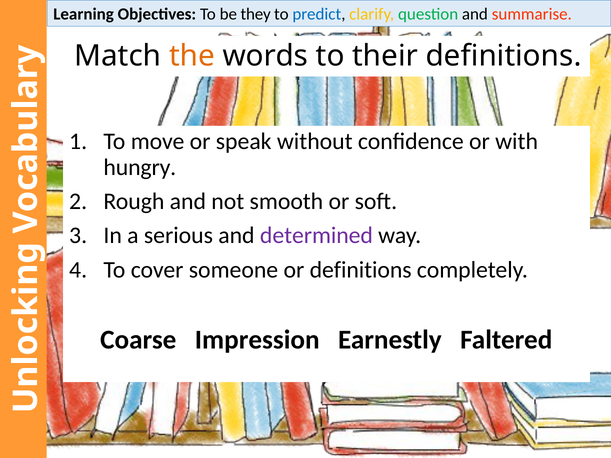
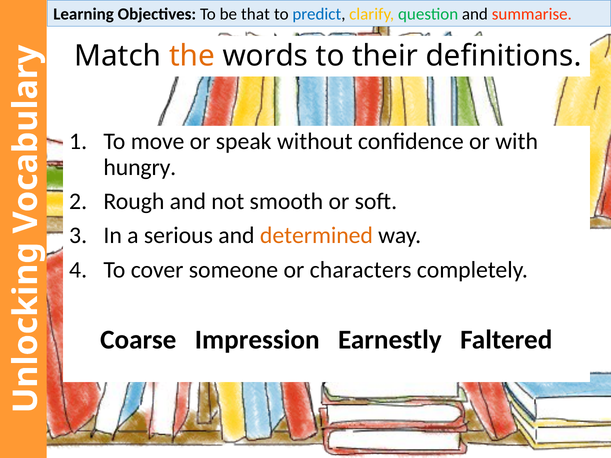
they: they -> that
determined colour: purple -> orange
or definitions: definitions -> characters
